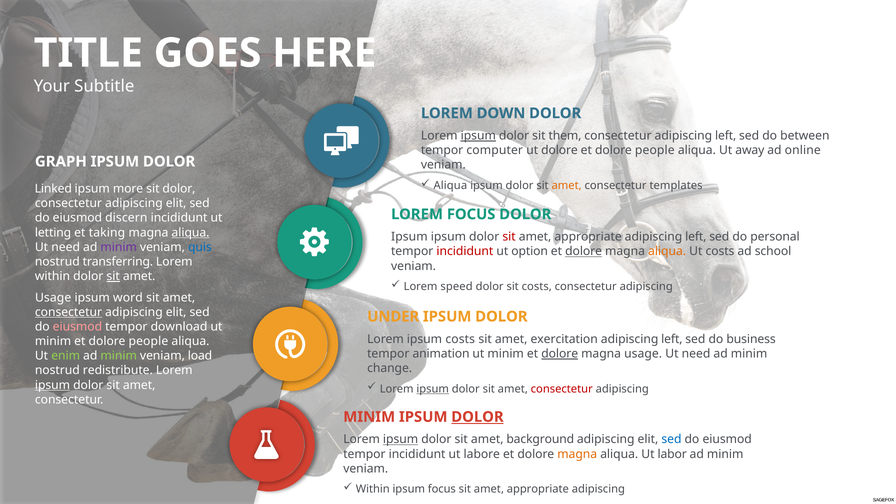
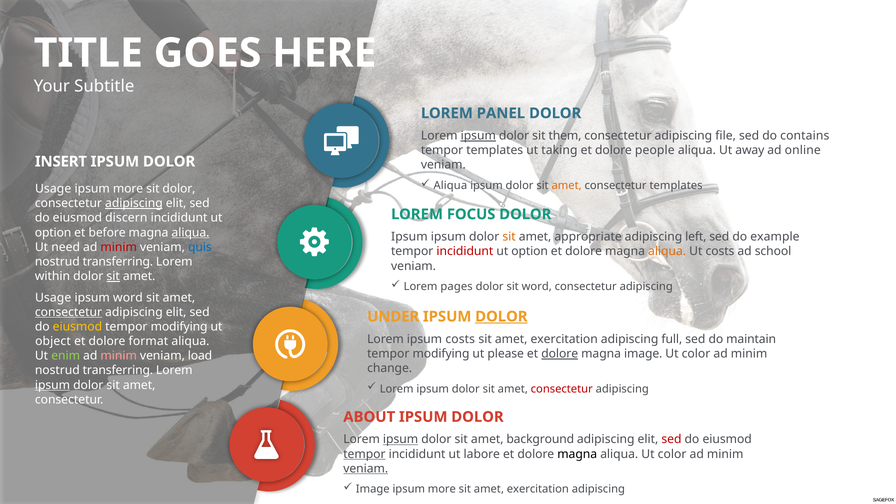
DOWN: DOWN -> PANEL
consectetur adipiscing left: left -> file
between: between -> contains
tempor computer: computer -> templates
ut dolore: dolore -> taking
GRAPH: GRAPH -> INSERT
Linked at (53, 189): Linked -> Usage
adipiscing at (134, 203) underline: none -> present
letting at (53, 233): letting -> option
taking: taking -> before
sit at (509, 237) colour: red -> orange
personal: personal -> example
minim at (119, 247) colour: purple -> red
dolore at (584, 251) underline: present -> none
speed: speed -> pages
sit costs: costs -> word
DOLOR at (501, 317) underline: none -> present
eiusmod at (77, 327) colour: pink -> yellow
download at (179, 327): download -> modifying
left at (672, 339): left -> full
business: business -> maintain
minim at (53, 341): minim -> object
people at (148, 341): people -> format
animation at (441, 354): animation -> modifying
minim at (506, 354): minim -> please
magna usage: usage -> image
need at (696, 354): need -> color
minim at (119, 356) colour: light green -> pink
redistribute at (118, 370): redistribute -> transferring
ipsum at (433, 389) underline: present -> none
MINIM at (369, 417): MINIM -> ABOUT
DOLOR at (477, 417) underline: present -> none
sed at (671, 439) colour: blue -> red
tempor at (364, 454) underline: none -> present
magna at (577, 454) colour: orange -> black
aliqua Ut labor: labor -> color
veniam at (366, 469) underline: none -> present
Within at (373, 489): Within -> Image
focus at (442, 489): focus -> more
appropriate at (538, 489): appropriate -> exercitation
